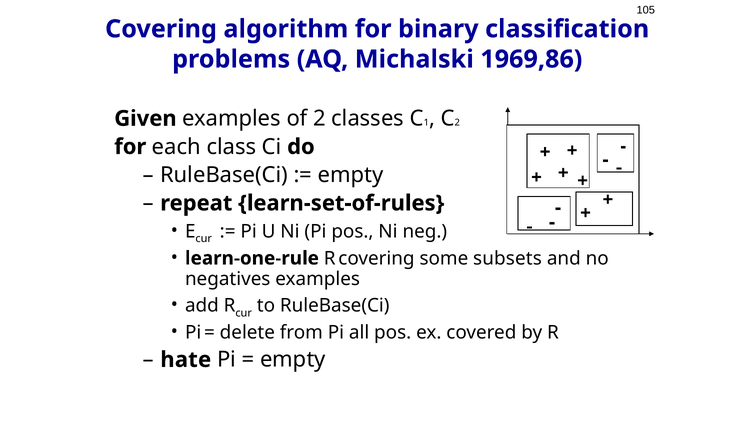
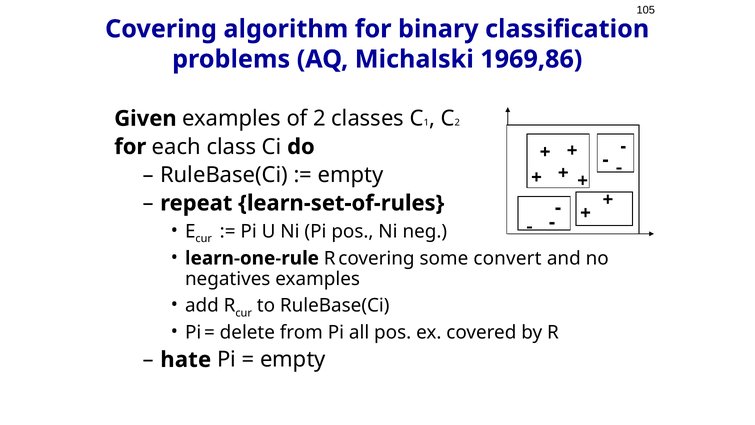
subsets: subsets -> convert
